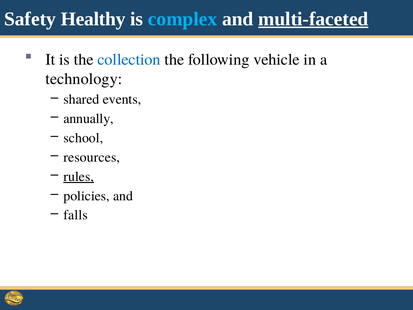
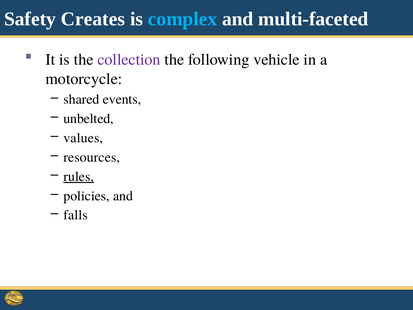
Healthy: Healthy -> Creates
multi-faceted underline: present -> none
collection colour: blue -> purple
technology: technology -> motorcycle
annually: annually -> unbelted
school: school -> values
